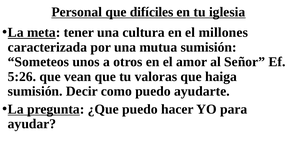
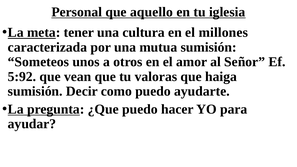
difíciles: difíciles -> aquello
5:26: 5:26 -> 5:92
